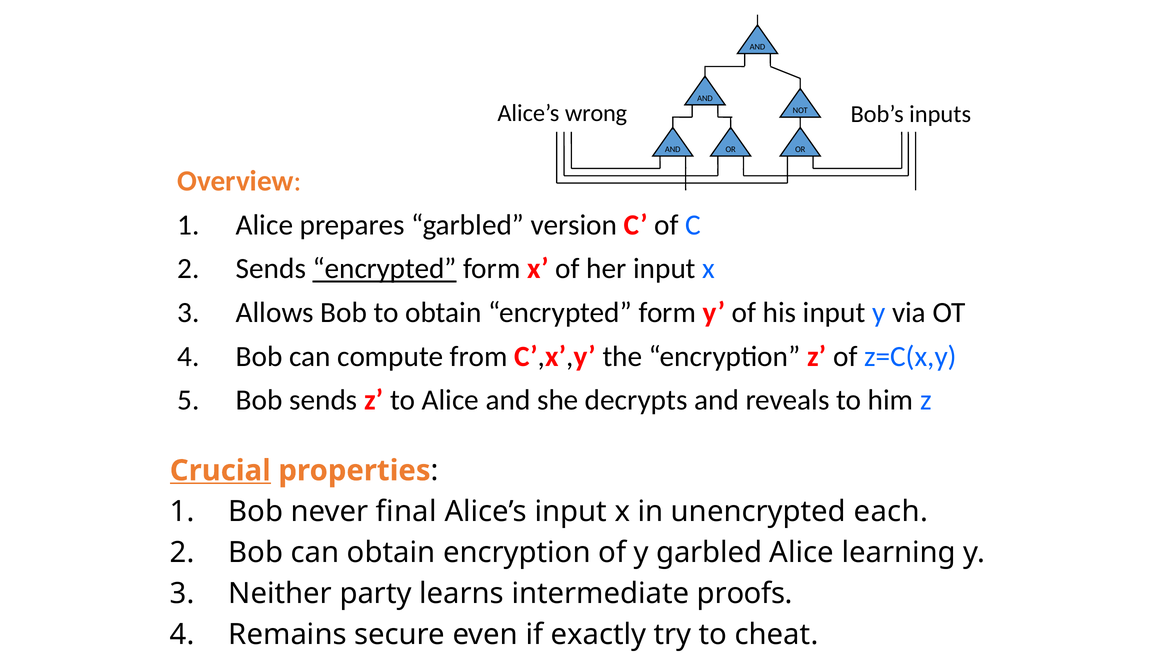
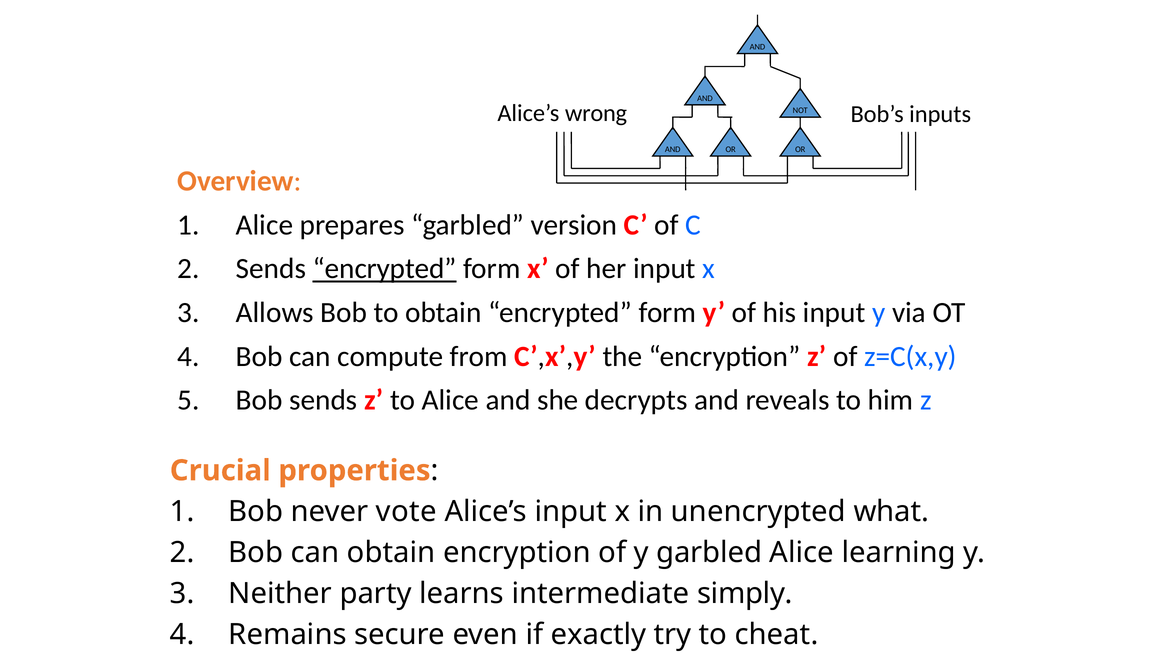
Crucial underline: present -> none
final: final -> vote
each: each -> what
proofs: proofs -> simply
